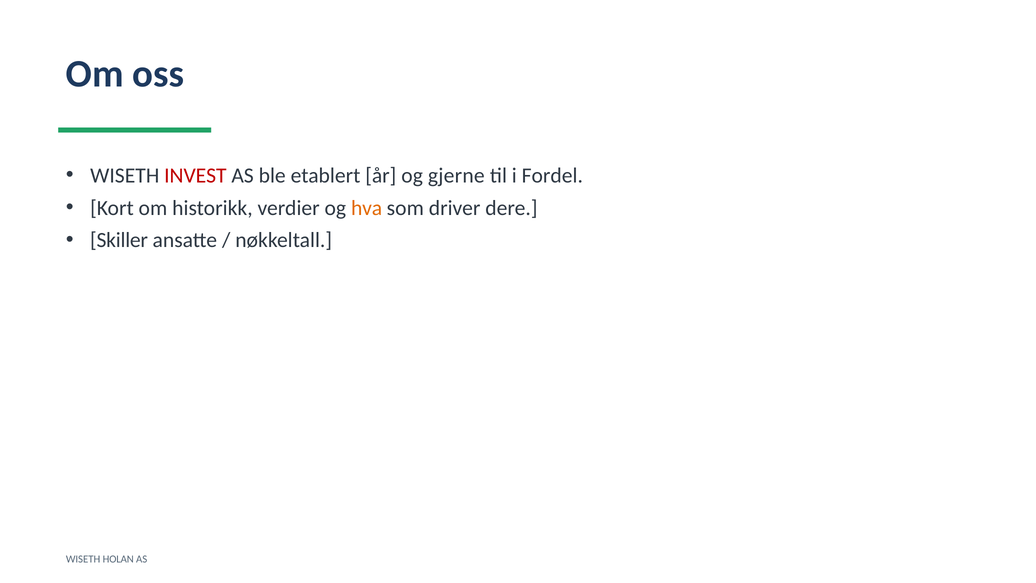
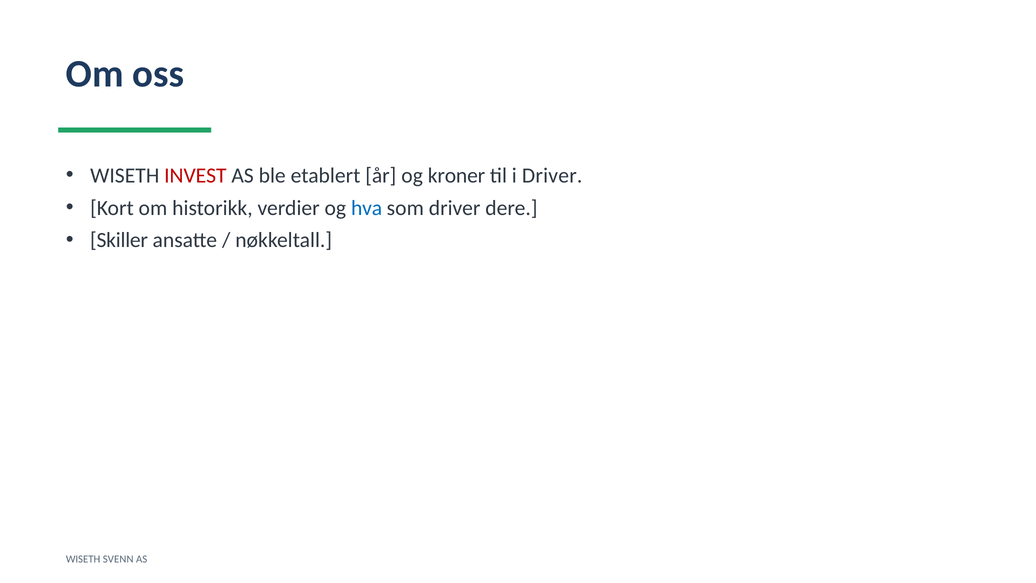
gjerne: gjerne -> kroner
i Fordel: Fordel -> Driver
hva colour: orange -> blue
HOLAN: HOLAN -> SVENN
